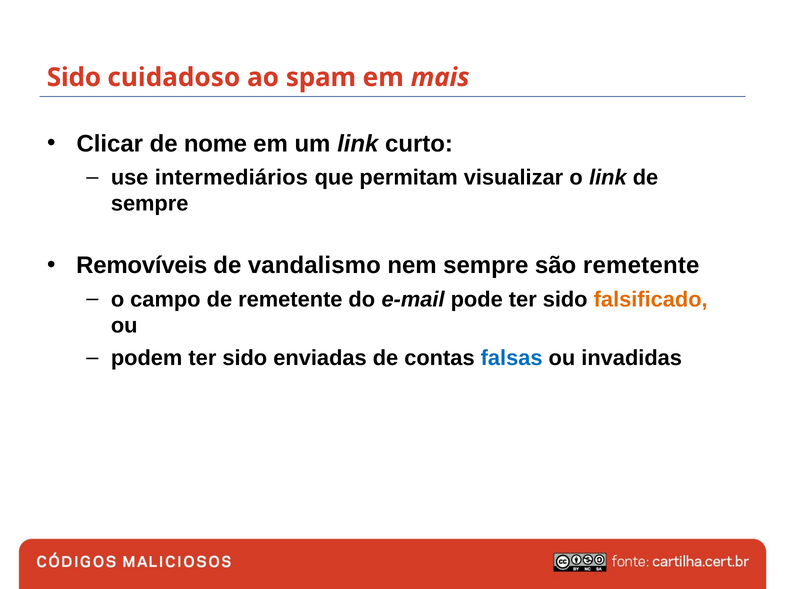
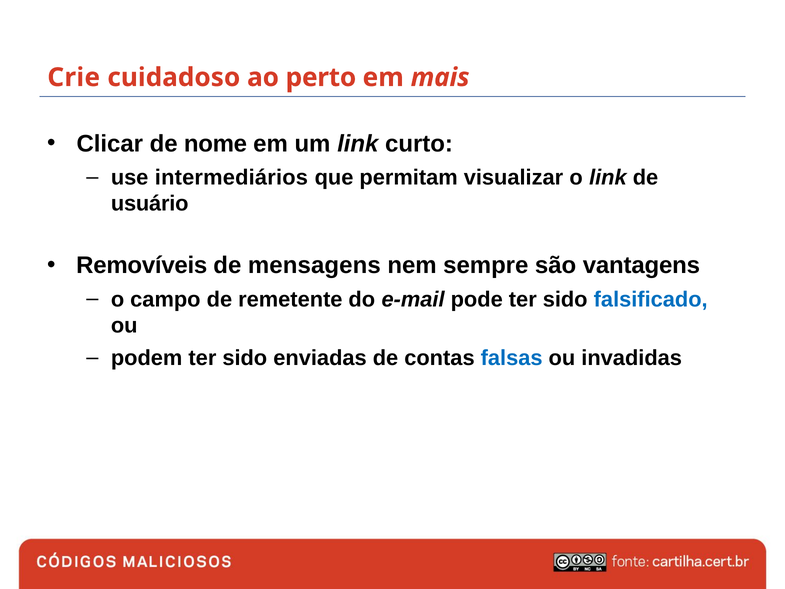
Sido at (74, 77): Sido -> Crie
spam: spam -> perto
sempre at (150, 204): sempre -> usuário
vandalismo: vandalismo -> mensagens
são remetente: remetente -> vantagens
falsificado colour: orange -> blue
